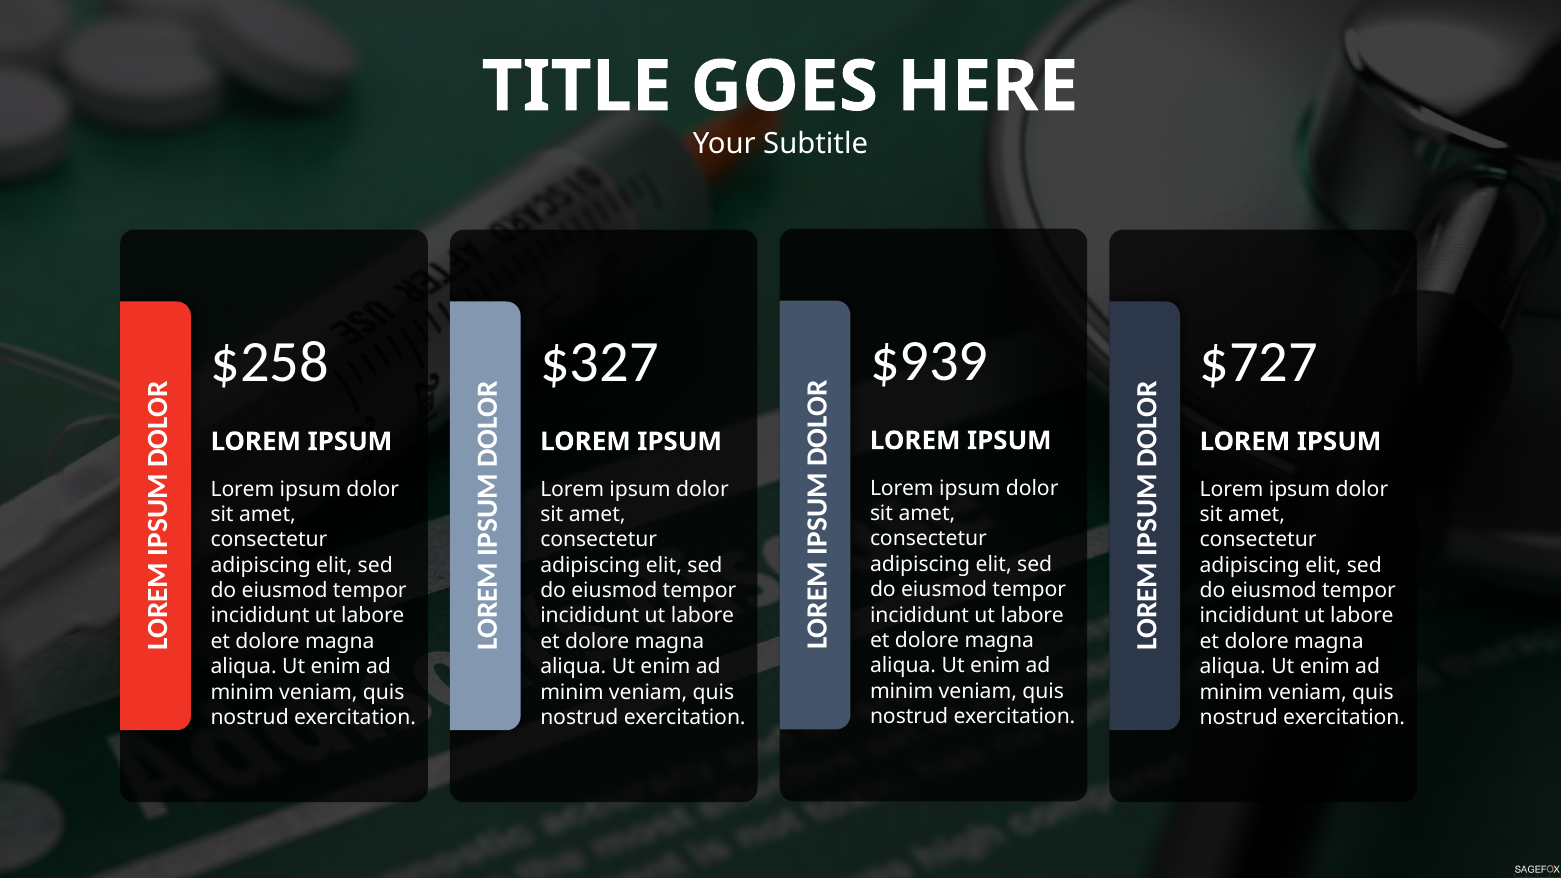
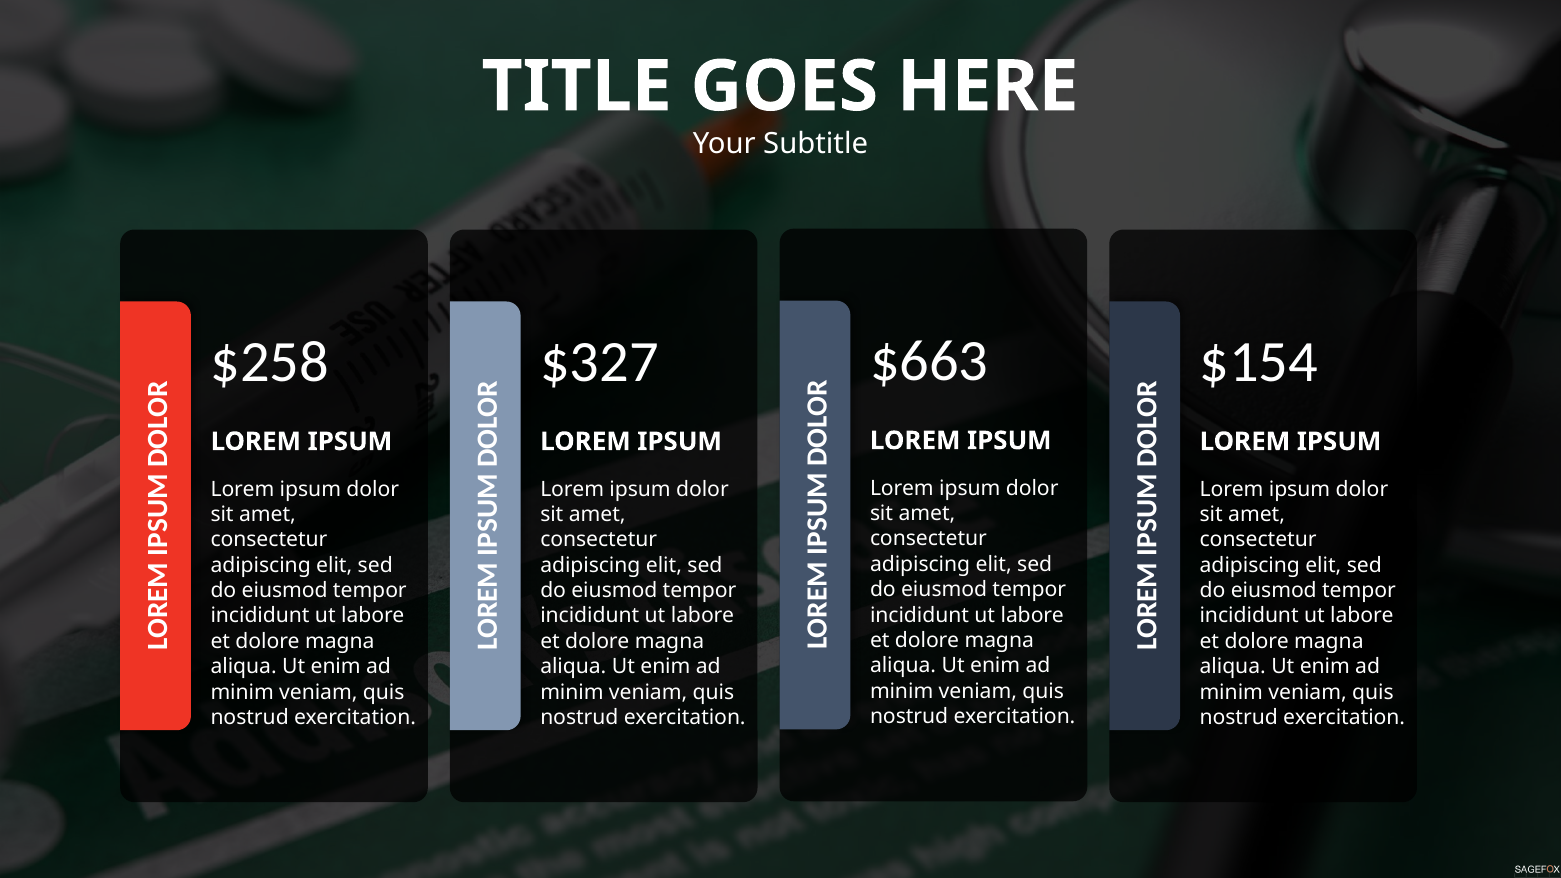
$939: $939 -> $663
$727: $727 -> $154
